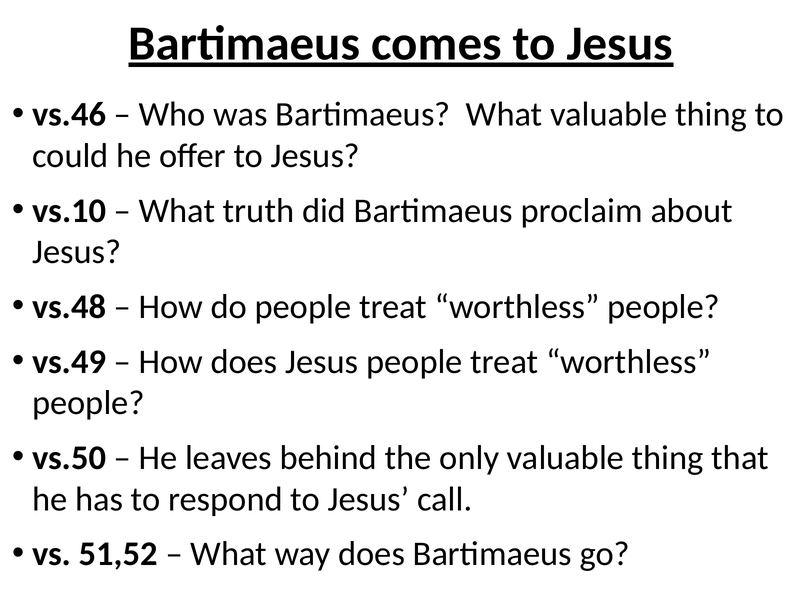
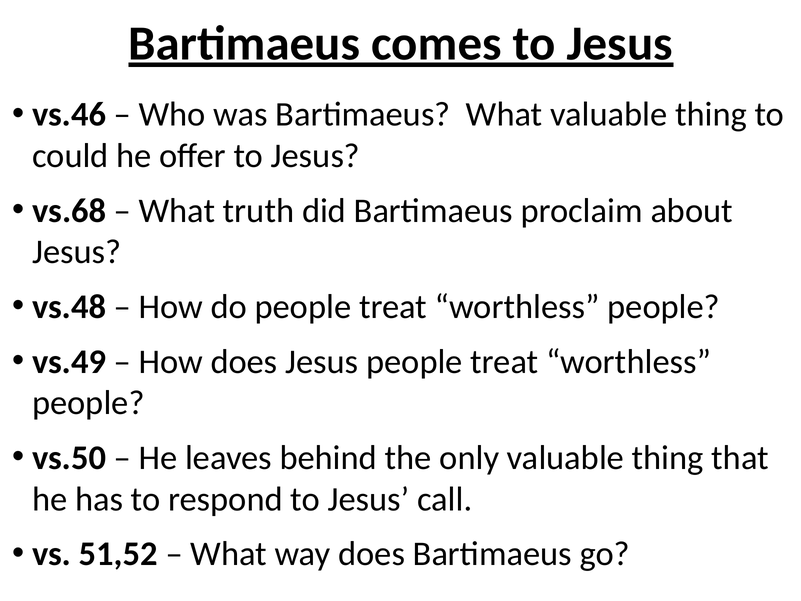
vs.10: vs.10 -> vs.68
